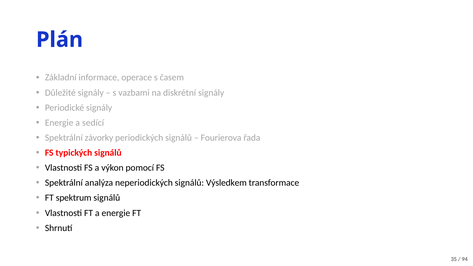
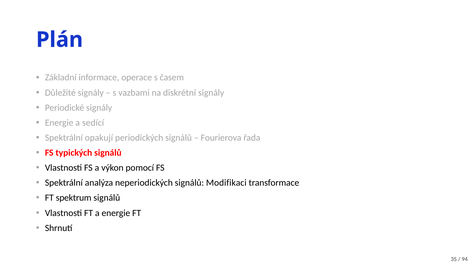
závorky: závorky -> opakují
Výsledkem: Výsledkem -> Modifikaci
